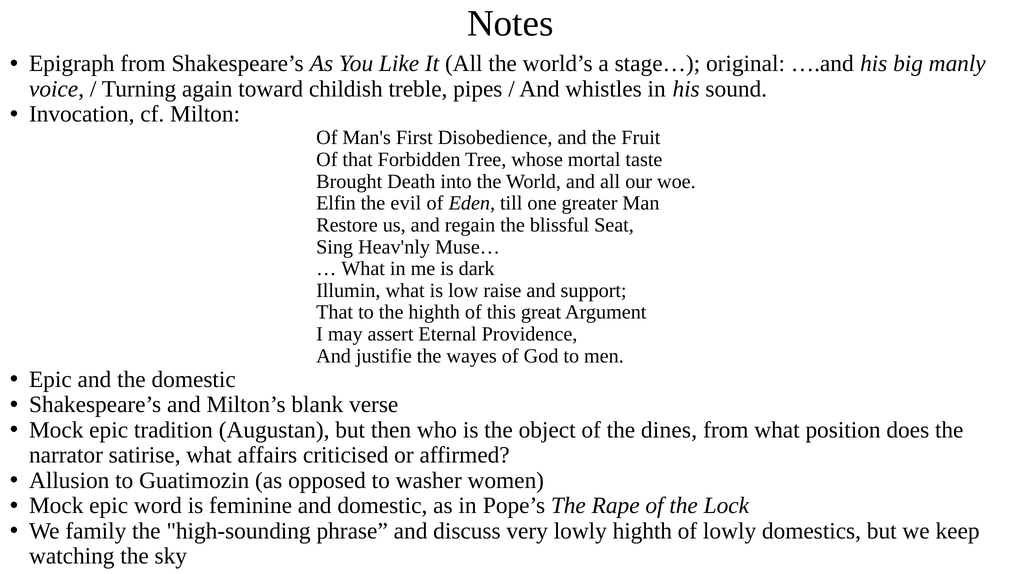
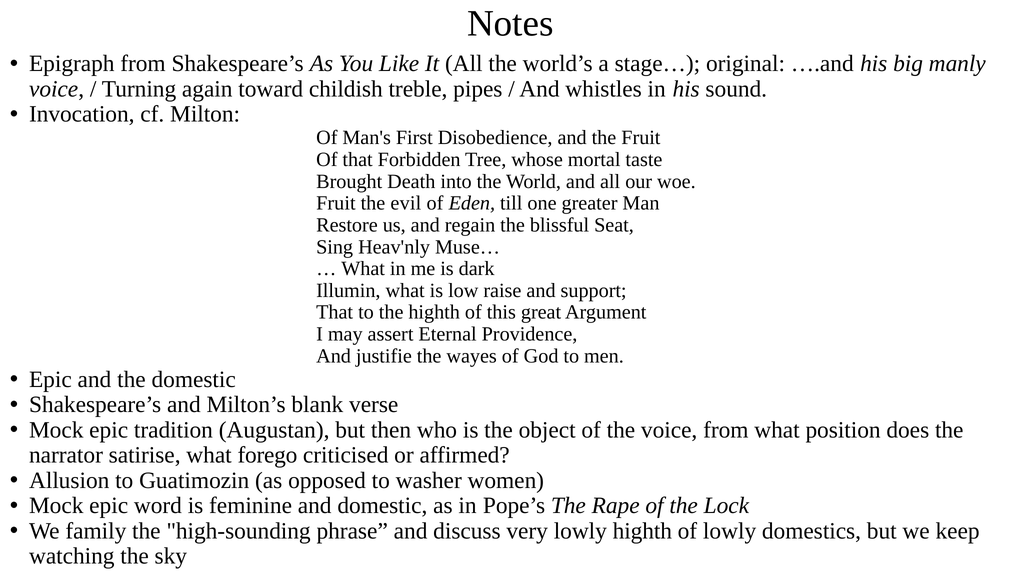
Elfin at (336, 203): Elfin -> Fruit
the dines: dines -> voice
affairs: affairs -> forego
